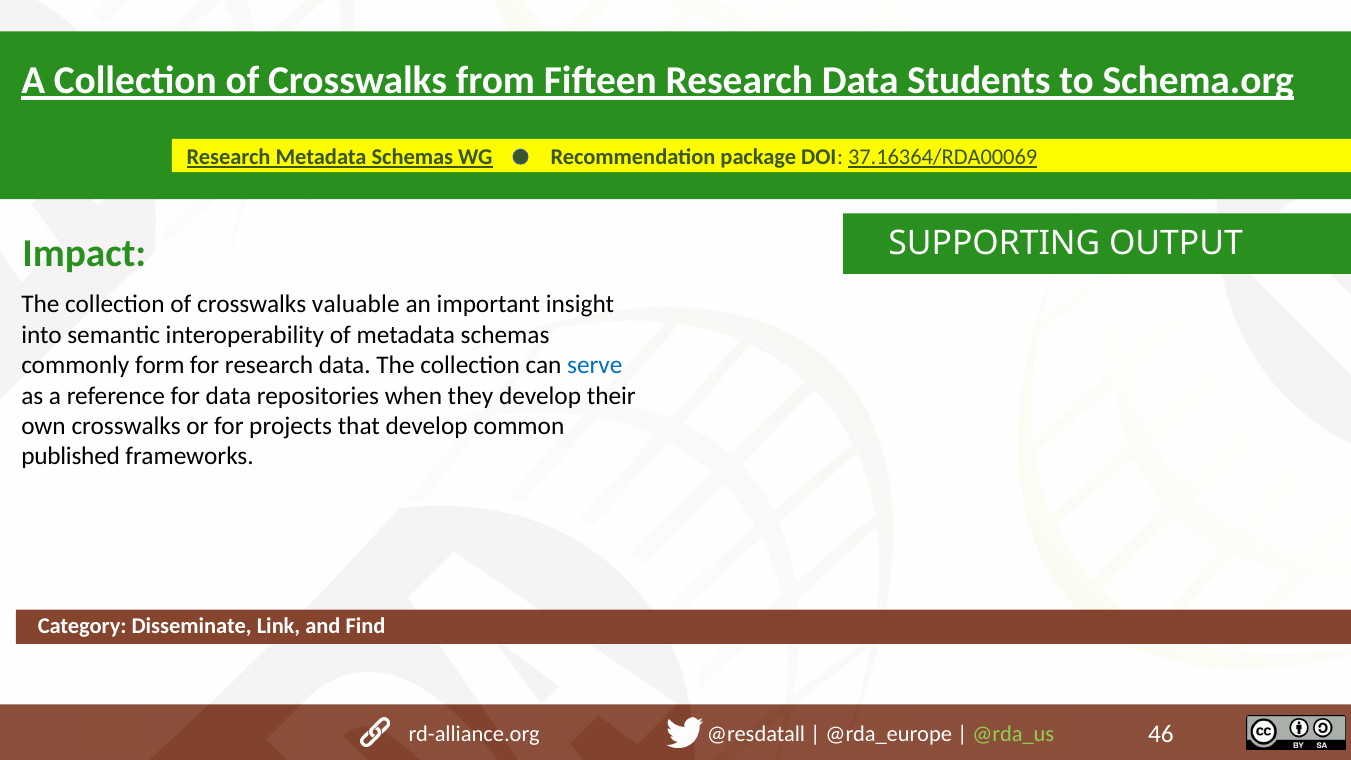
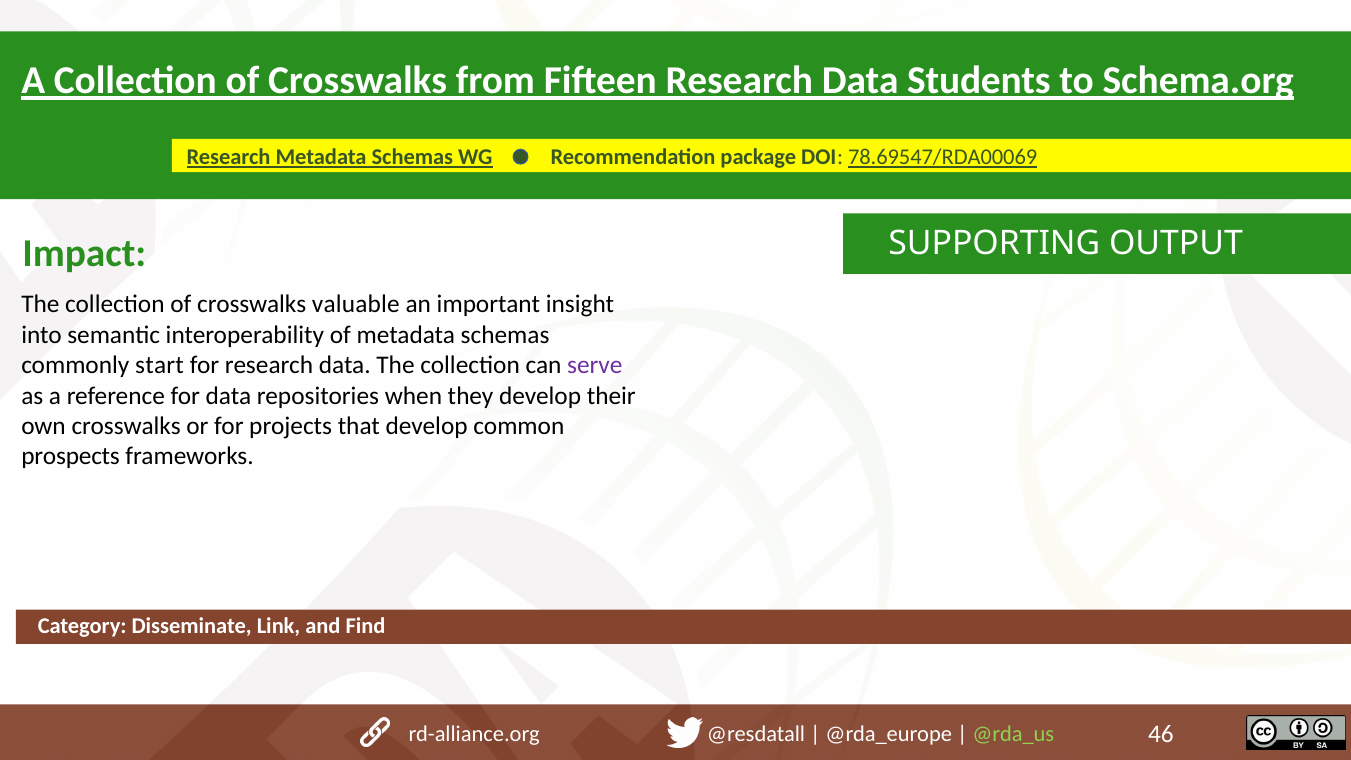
37.16364/RDA00069: 37.16364/RDA00069 -> 78.69547/RDA00069
form: form -> start
serve colour: blue -> purple
published: published -> prospects
